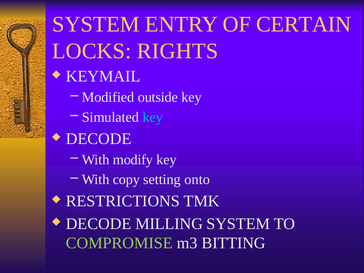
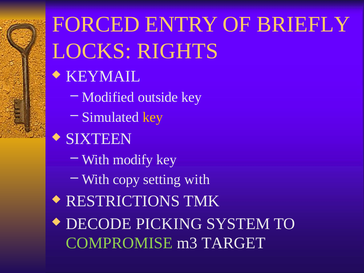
SYSTEM at (96, 24): SYSTEM -> FORCED
CERTAIN: CERTAIN -> BRIEFLY
key at (153, 117) colour: light blue -> yellow
DECODE at (99, 139): DECODE -> SIXTEEN
setting onto: onto -> with
MILLING: MILLING -> PICKING
BITTING: BITTING -> TARGET
